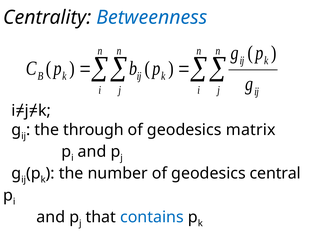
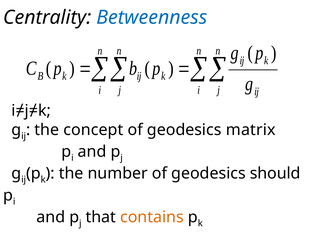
through: through -> concept
central: central -> should
contains colour: blue -> orange
